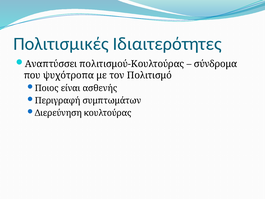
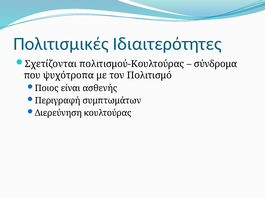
Αναπτύσσει: Αναπτύσσει -> Σχετίζονται
